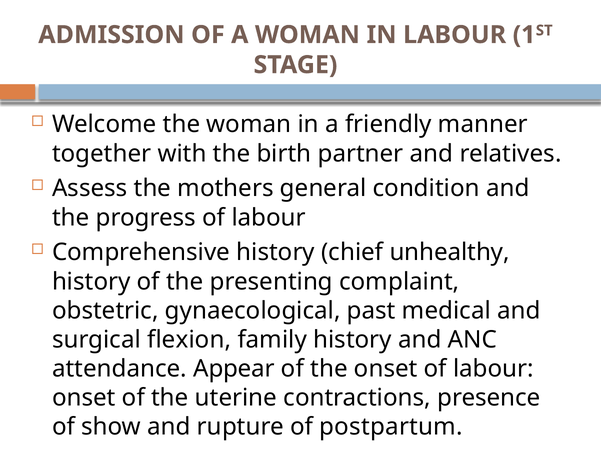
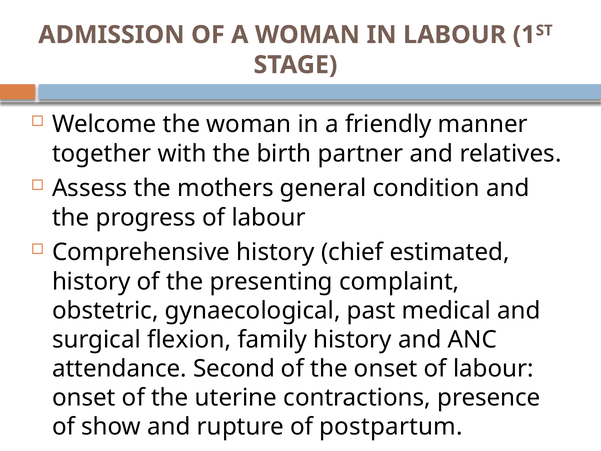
unhealthy: unhealthy -> estimated
Appear: Appear -> Second
